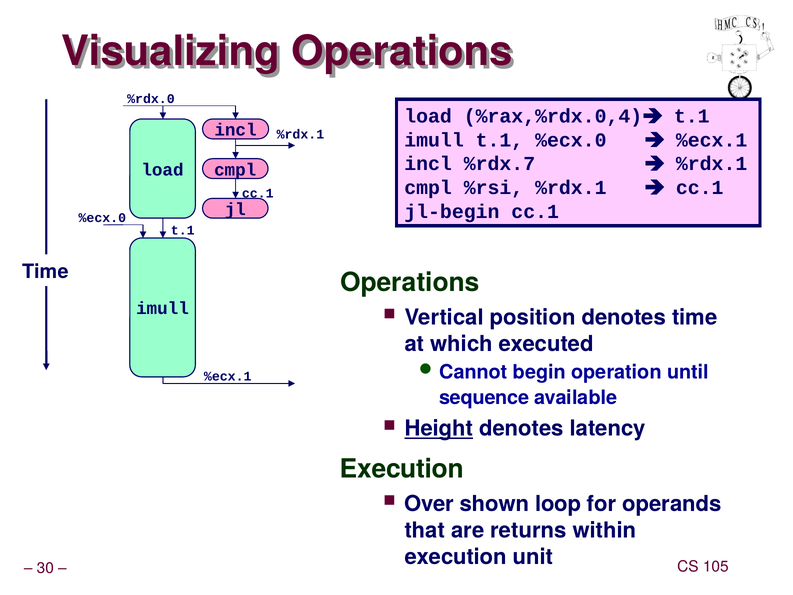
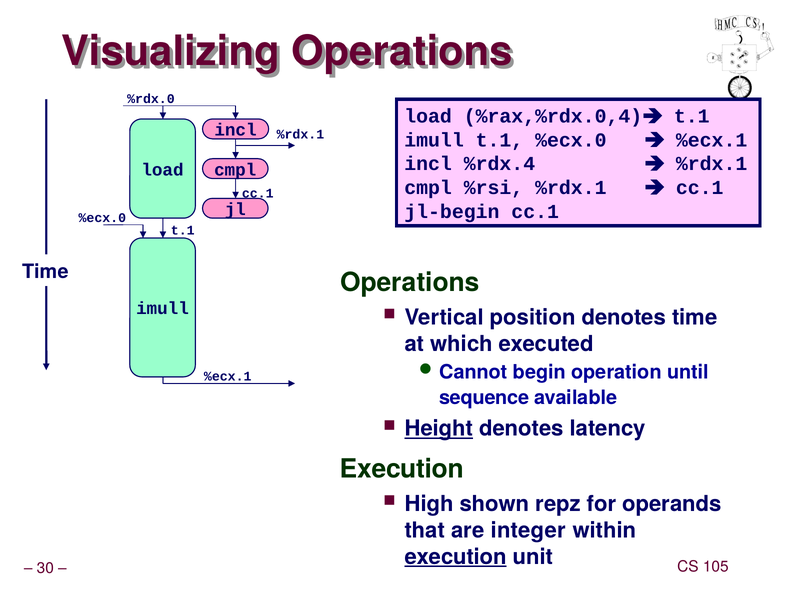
%rdx.7: %rdx.7 -> %rdx.4
Over: Over -> High
loop: loop -> repz
returns: returns -> integer
execution at (456, 557) underline: none -> present
